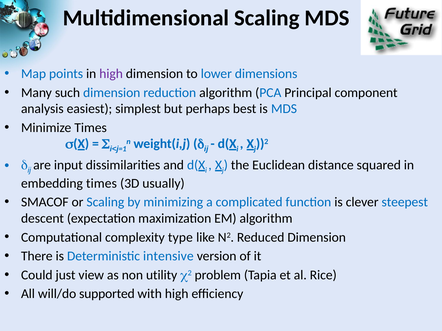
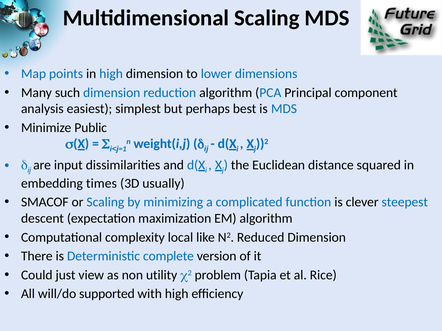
high at (111, 74) colour: purple -> blue
Minimize Times: Times -> Public
type: type -> local
intensive: intensive -> complete
